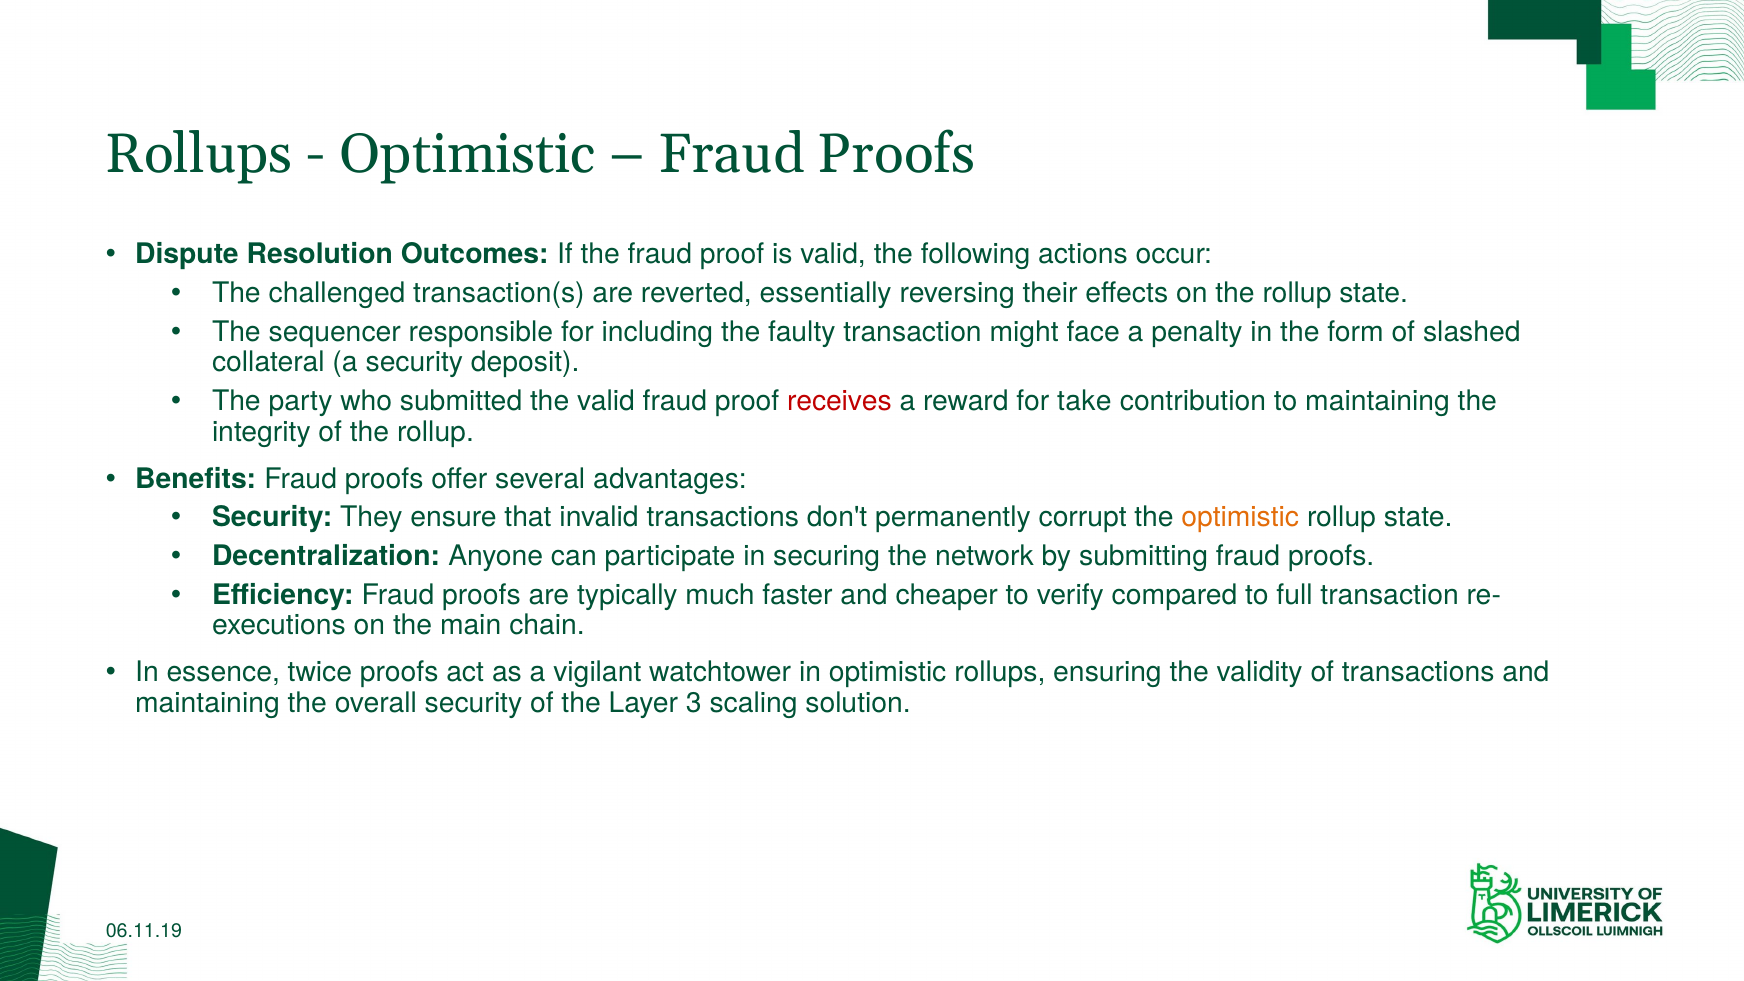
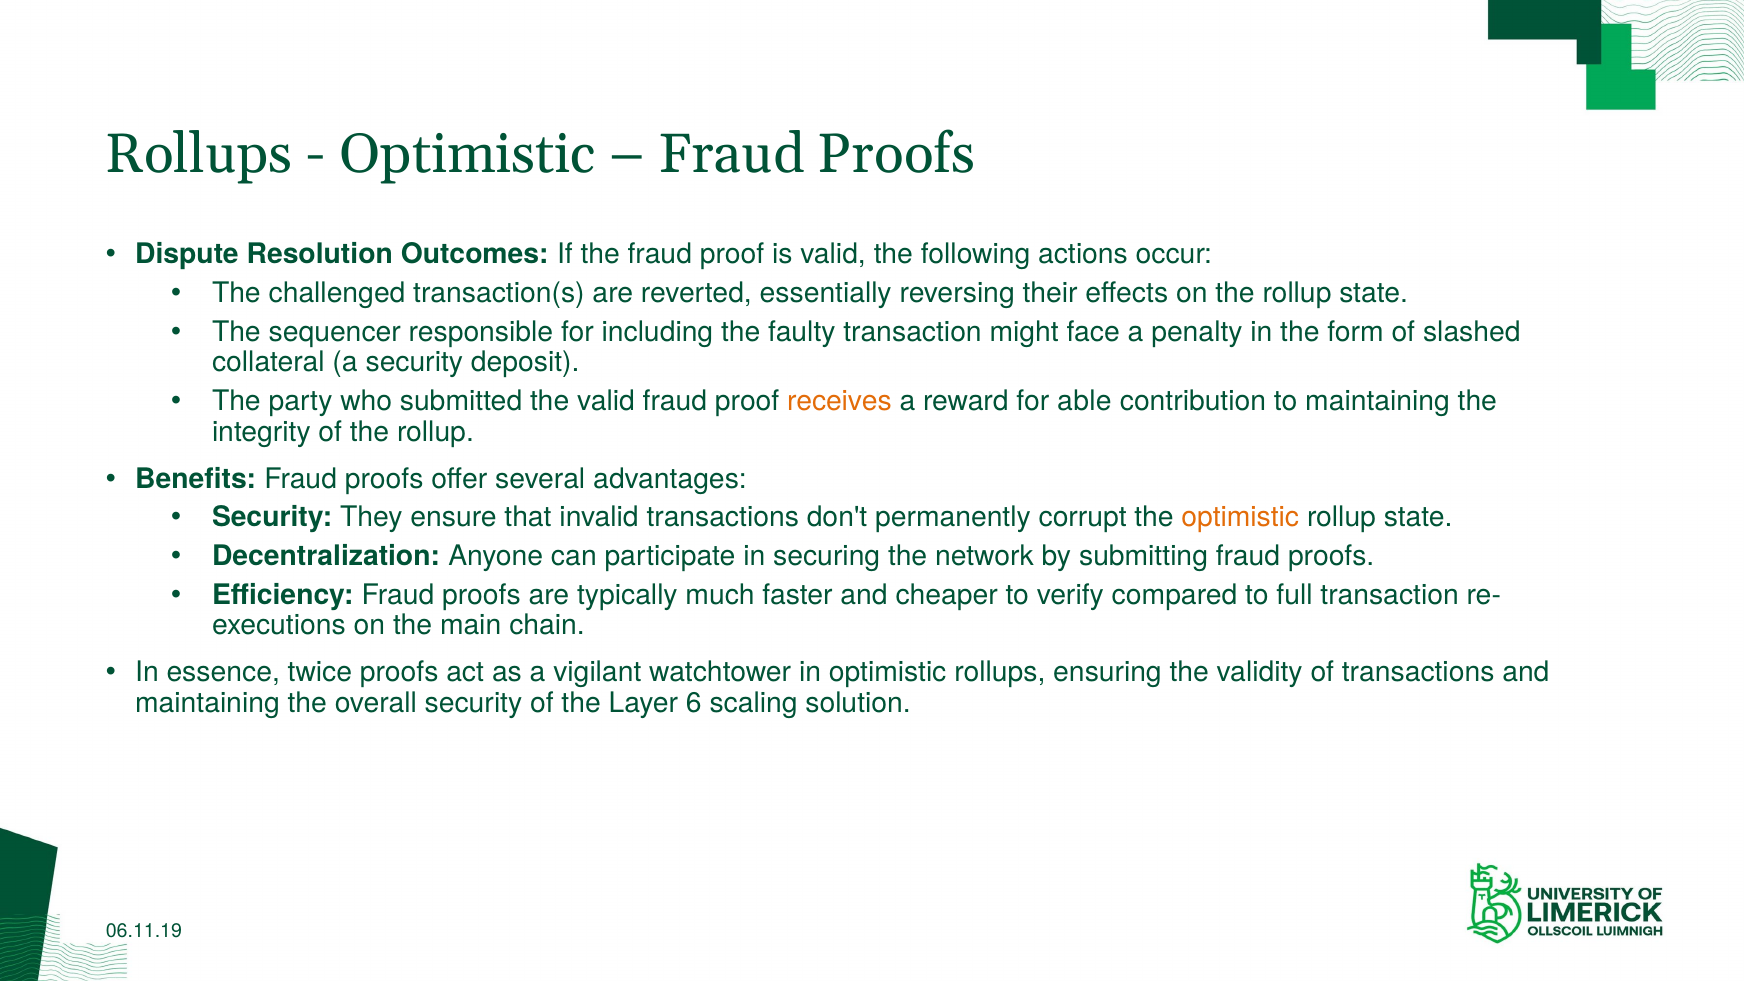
receives colour: red -> orange
take: take -> able
3: 3 -> 6
